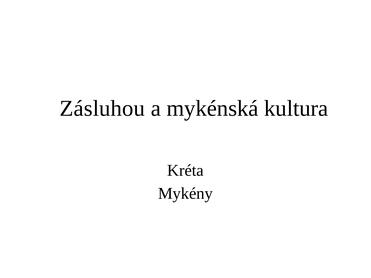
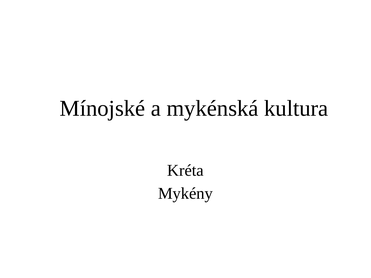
Zásluhou: Zásluhou -> Mínojské
